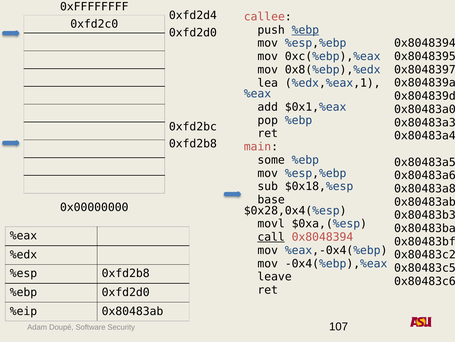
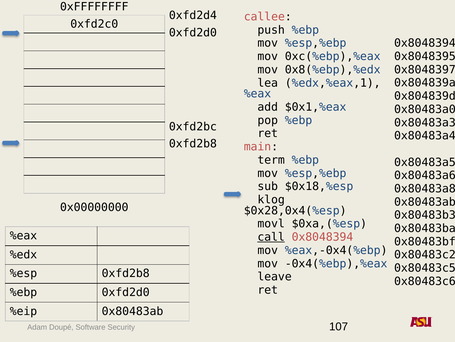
%ebp at (305, 30) underline: present -> none
some: some -> term
base: base -> klog
